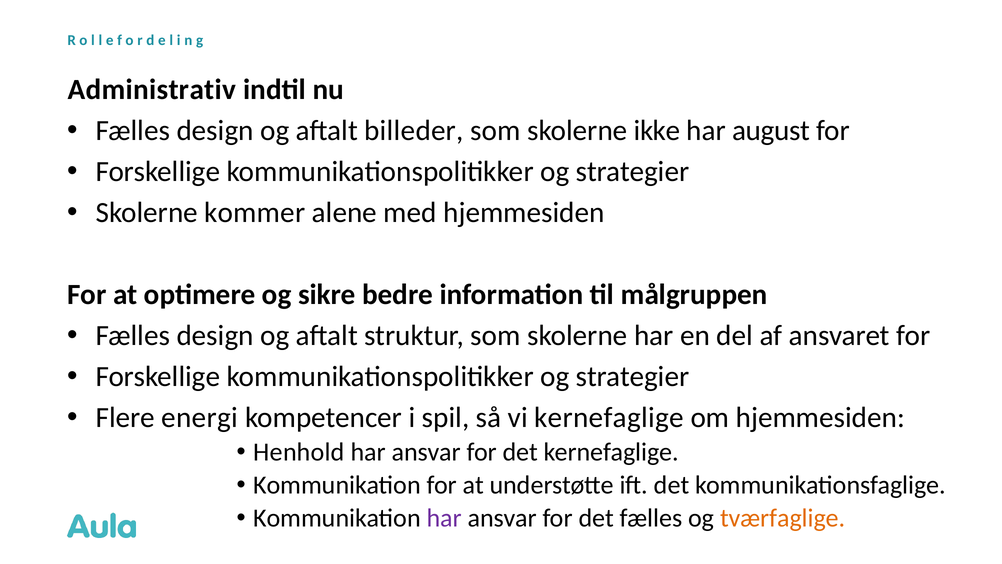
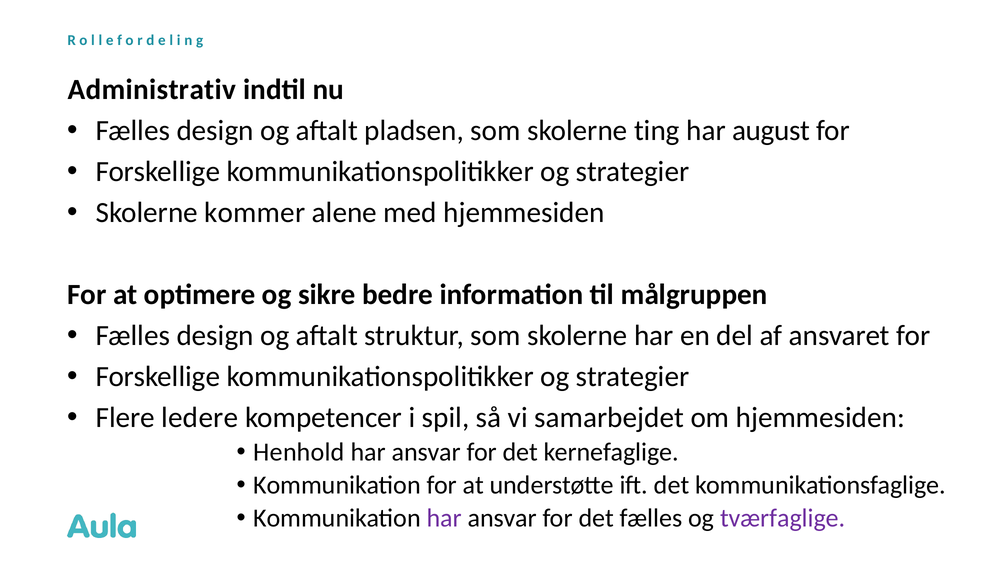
billeder: billeder -> pladsen
ikke: ikke -> ting
energi: energi -> ledere
vi kernefaglige: kernefaglige -> samarbejdet
tværfaglige colour: orange -> purple
